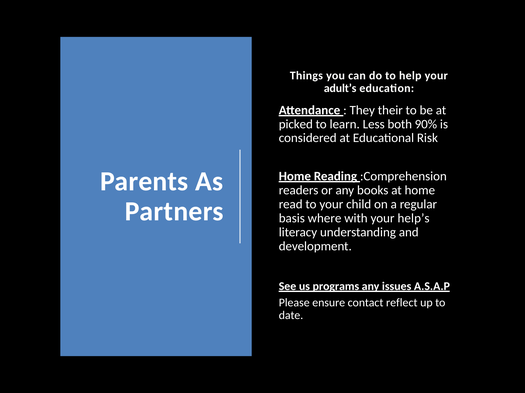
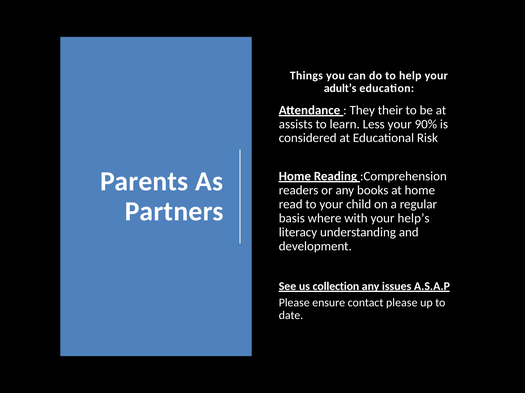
picked: picked -> assists
Less both: both -> your
programs: programs -> collection
contact reflect: reflect -> please
